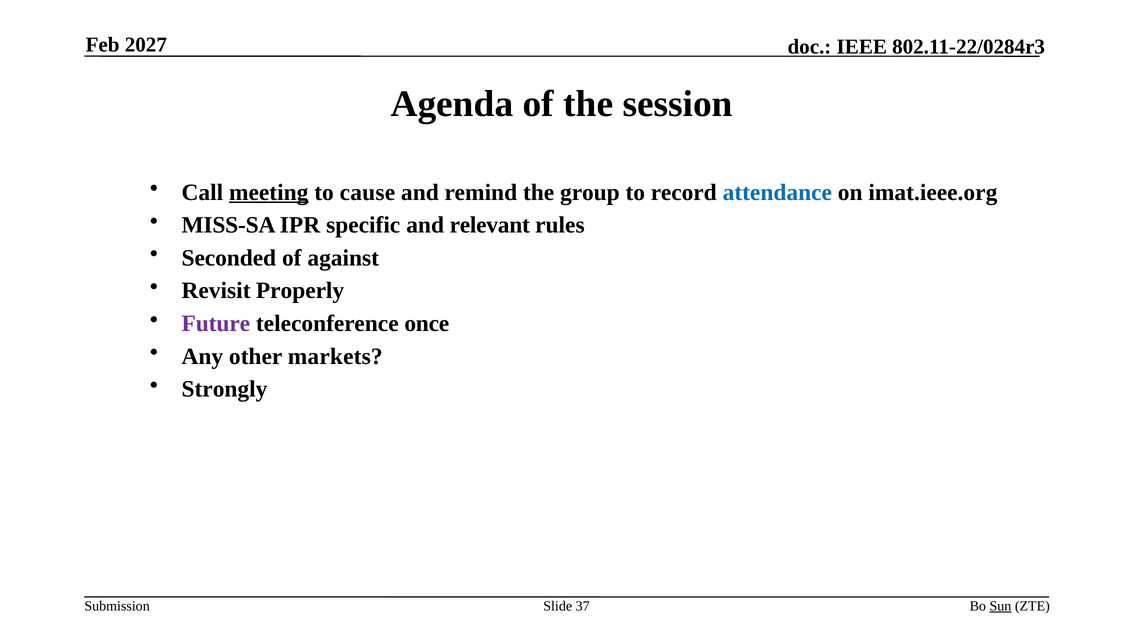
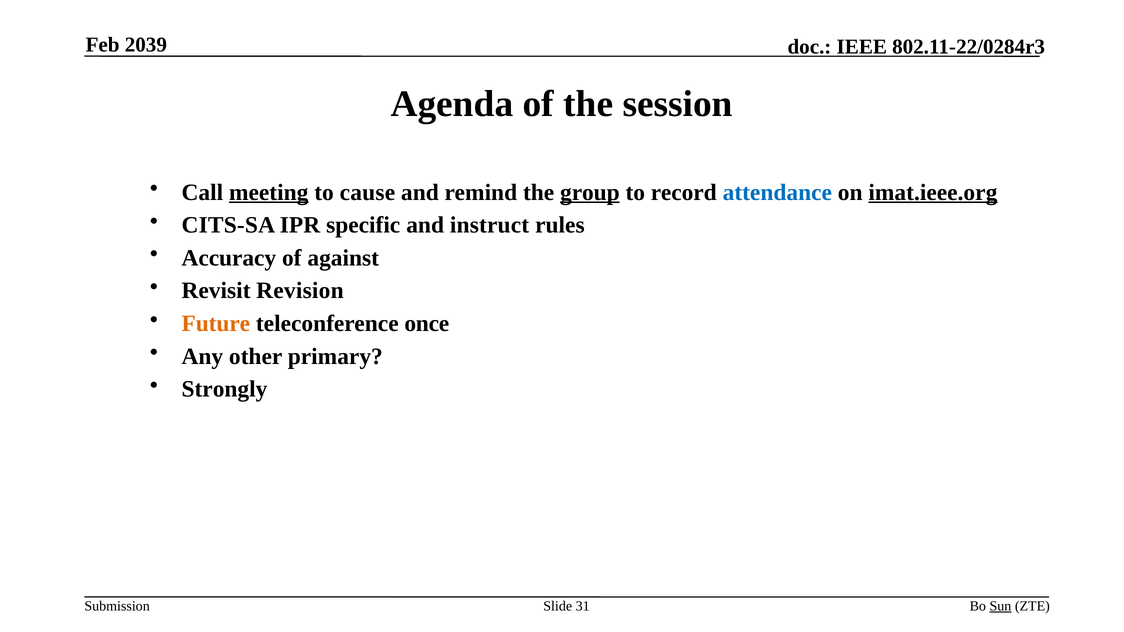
2027: 2027 -> 2039
group underline: none -> present
imat.ieee.org underline: none -> present
MISS-SA: MISS-SA -> CITS-SA
relevant: relevant -> instruct
Seconded: Seconded -> Accuracy
Properly: Properly -> Revision
Future colour: purple -> orange
markets: markets -> primary
37: 37 -> 31
